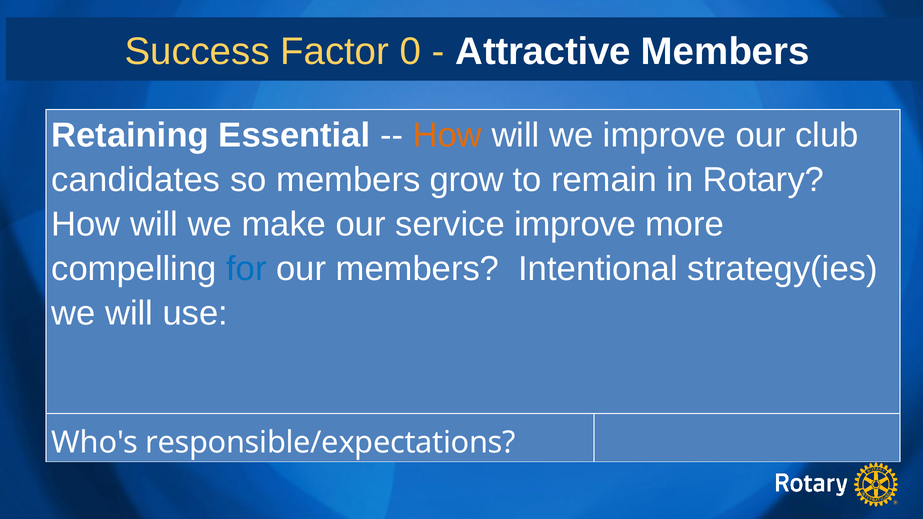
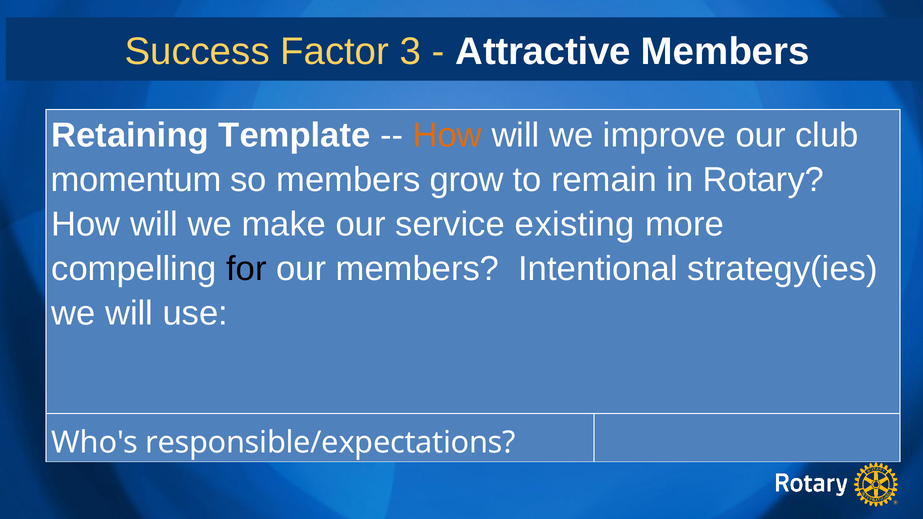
0: 0 -> 3
Essential: Essential -> Template
candidates: candidates -> momentum
service improve: improve -> existing
for colour: blue -> black
